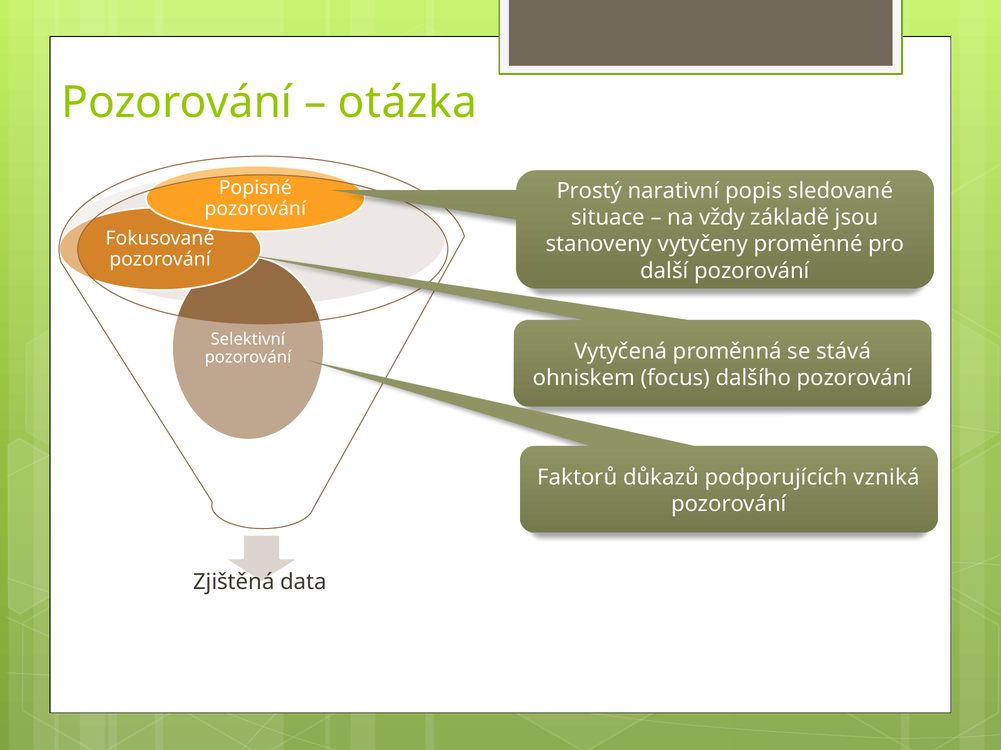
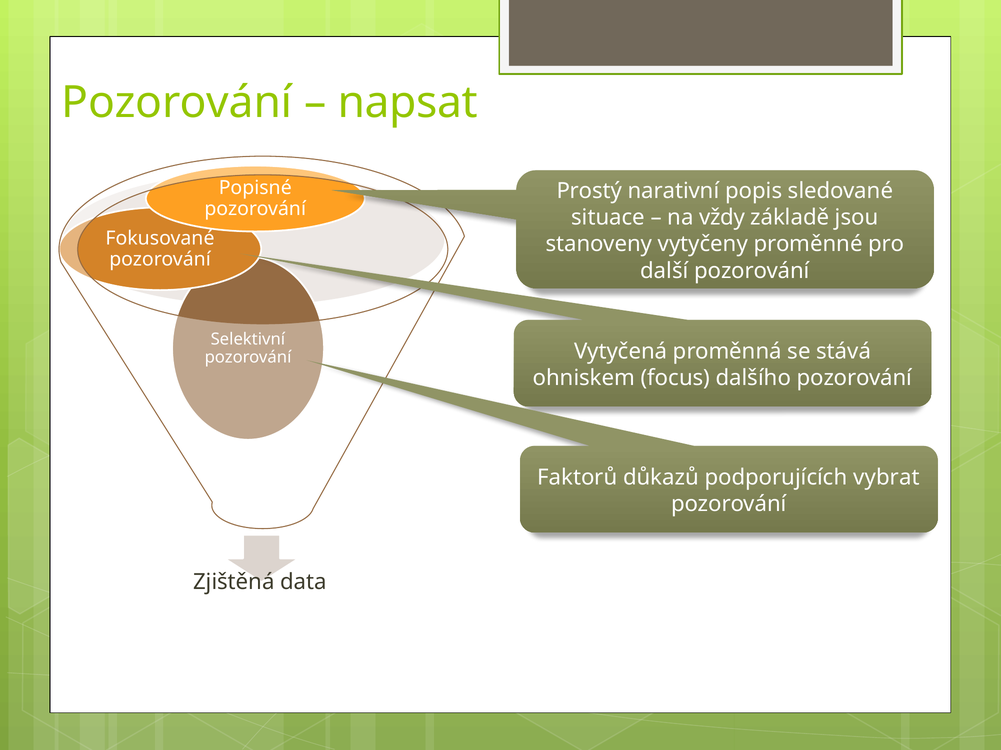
otázka: otázka -> napsat
vzniká: vzniká -> vybrat
